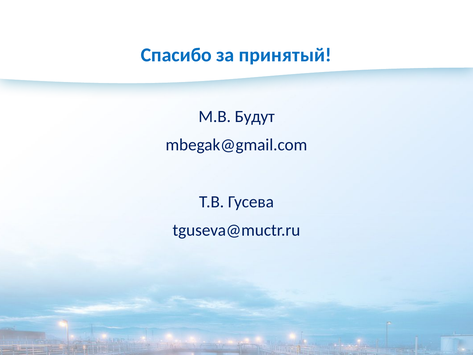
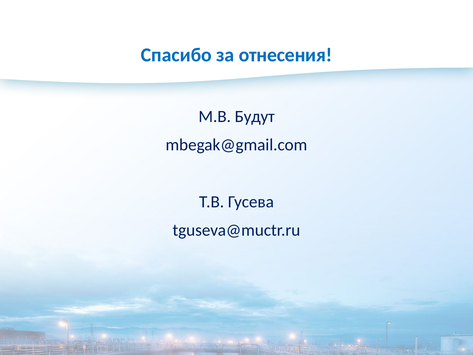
принятый: принятый -> отнесения
